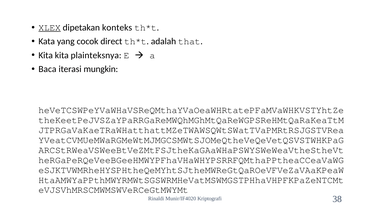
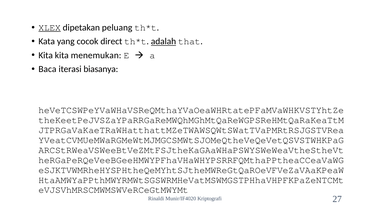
konteks: konteks -> peluang
adalah underline: none -> present
plainteksnya: plainteksnya -> menemukan
mungkin: mungkin -> biasanya
38: 38 -> 27
